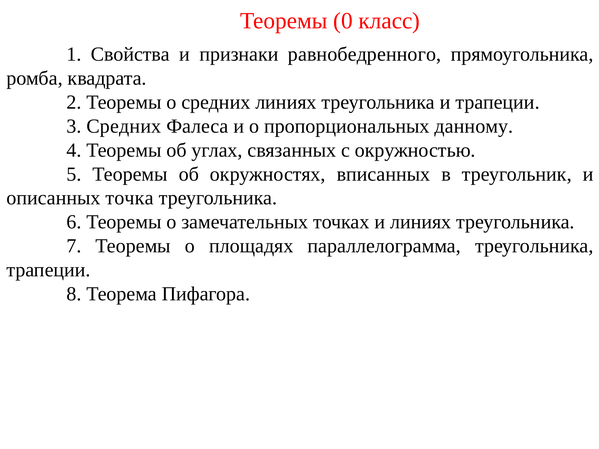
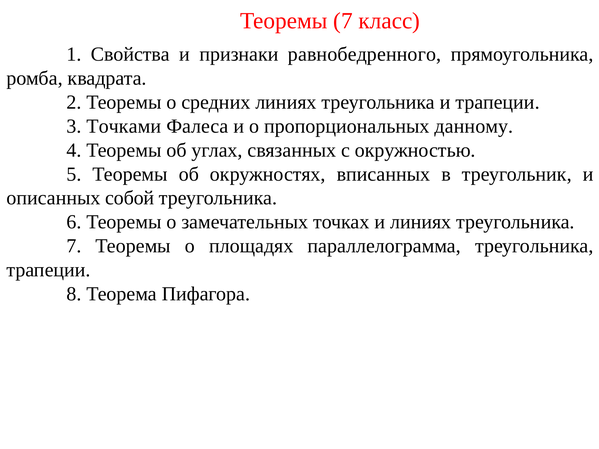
Теоремы 0: 0 -> 7
3 Средних: Средних -> Точками
точка: точка -> собой
